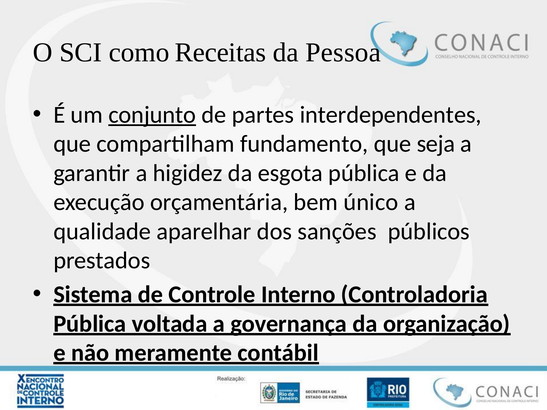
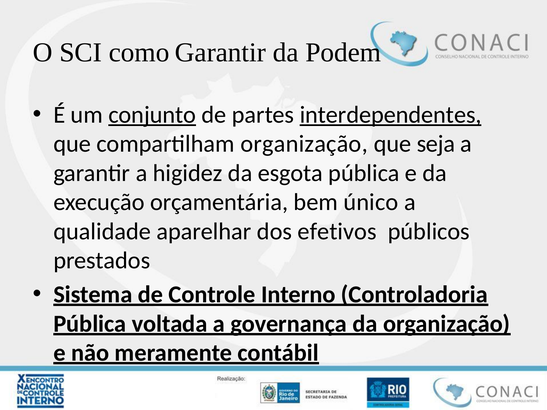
como Receitas: Receitas -> Garantir
Pessoa: Pessoa -> Podem
interdependentes underline: none -> present
compartilham fundamento: fundamento -> organização
sanções: sanções -> efetivos
